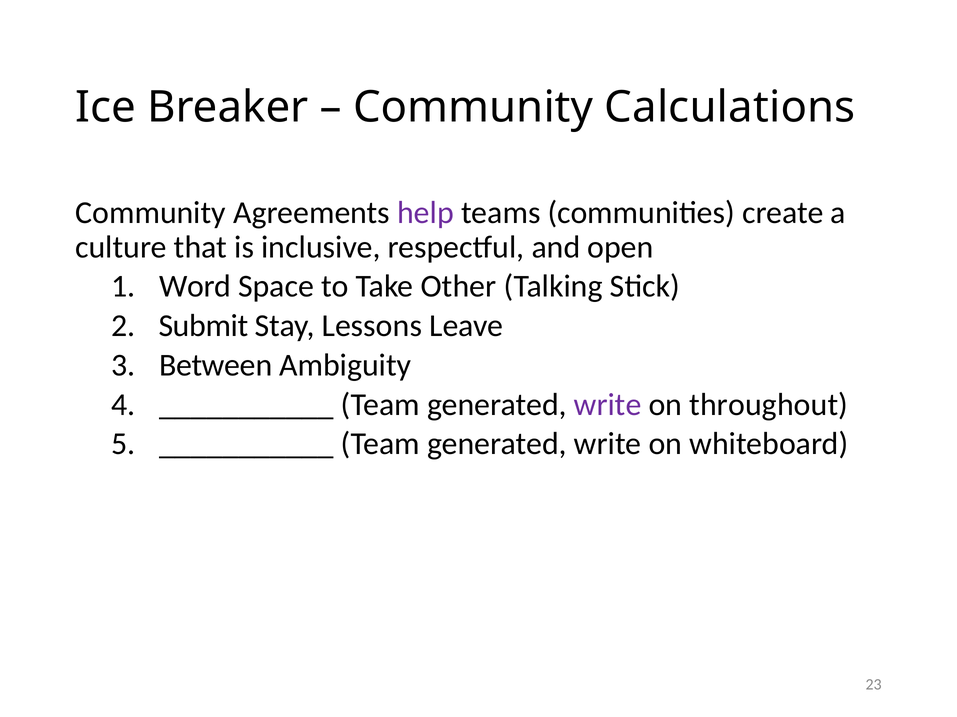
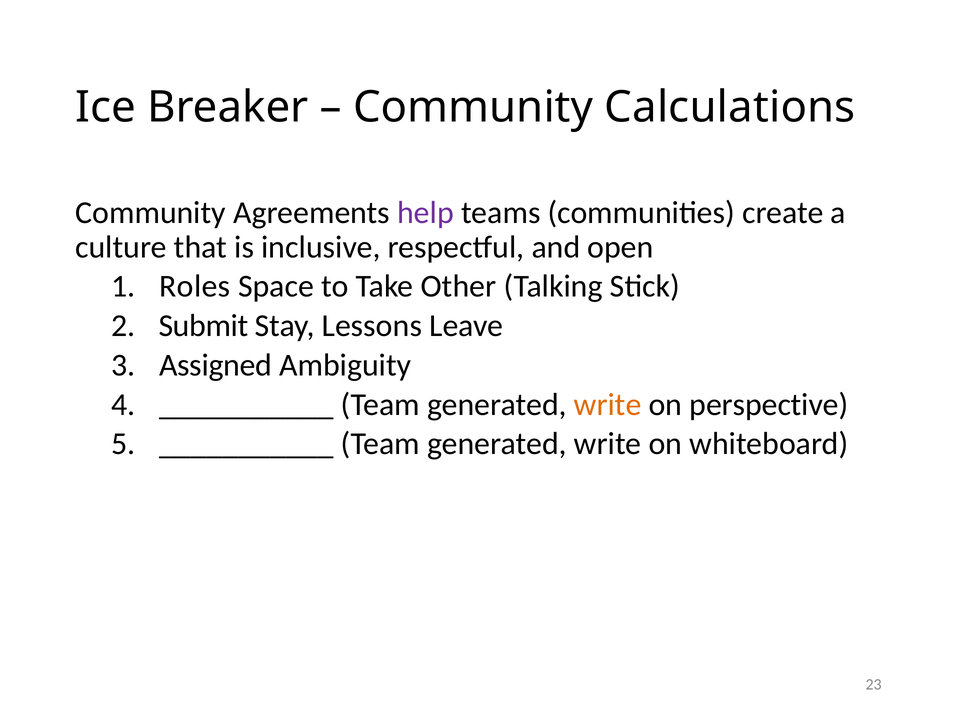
Word: Word -> Roles
Between: Between -> Assigned
write at (608, 405) colour: purple -> orange
throughout: throughout -> perspective
